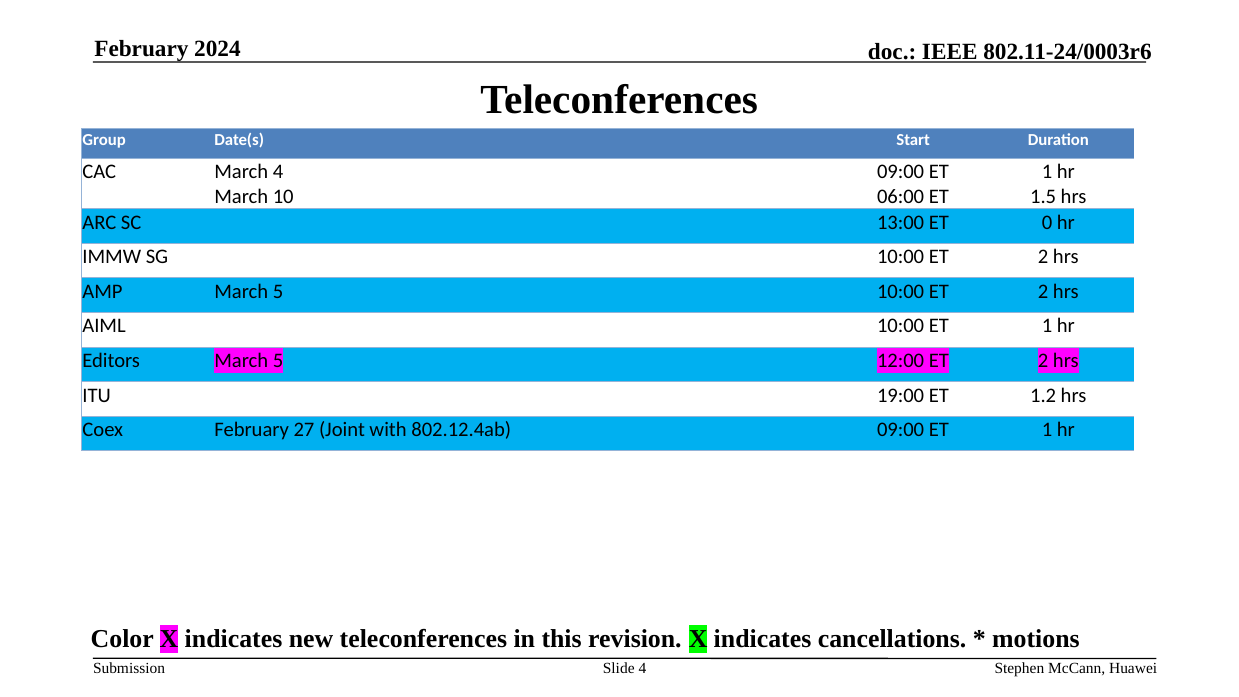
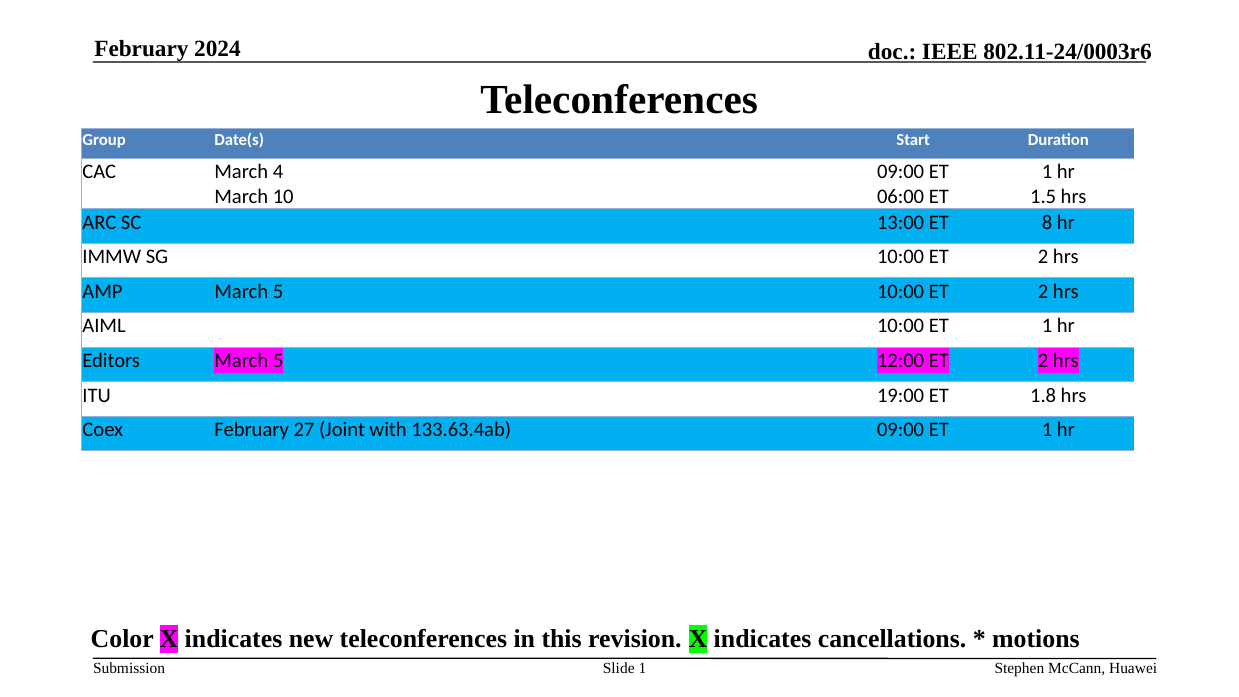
0: 0 -> 8
1.2: 1.2 -> 1.8
802.12.4ab: 802.12.4ab -> 133.63.4ab
Slide 4: 4 -> 1
